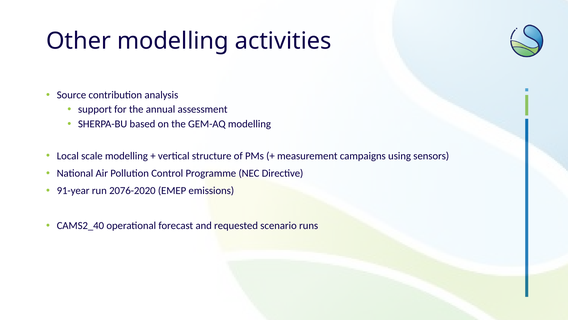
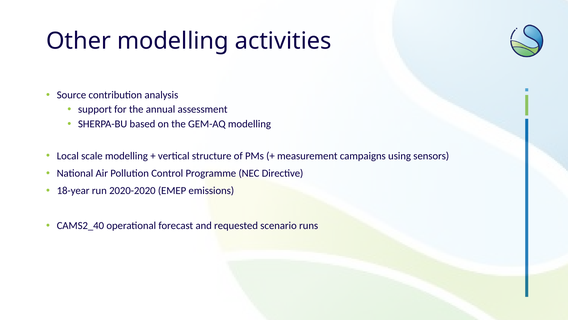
91-year: 91-year -> 18-year
2076-2020: 2076-2020 -> 2020-2020
